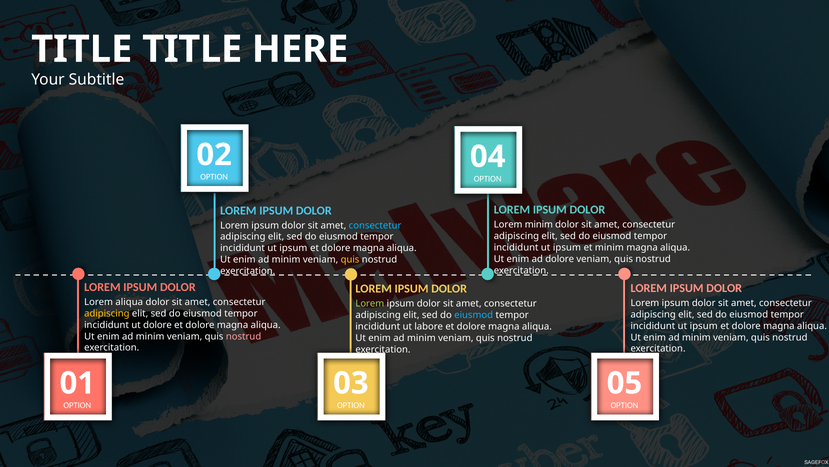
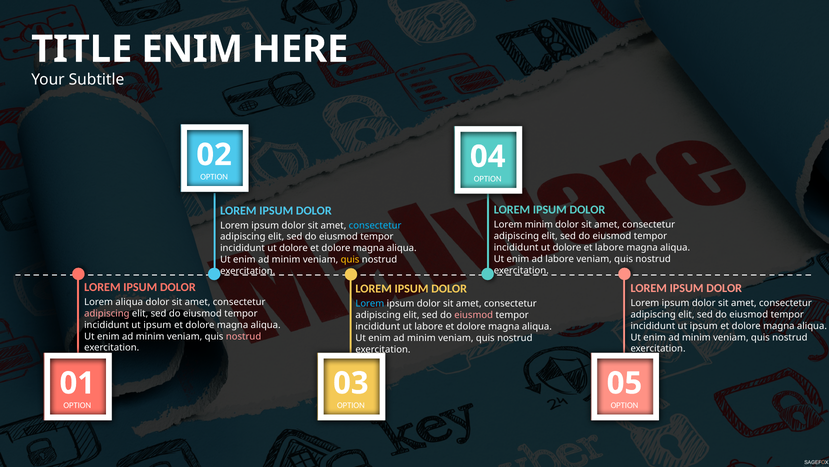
TITLE at (192, 49): TITLE -> ENIM
ipsum at (567, 247): ipsum -> dolore
et minim: minim -> labore
ipsum at (293, 248): ipsum -> dolore
ad dolore: dolore -> labore
Lorem at (370, 303) colour: light green -> light blue
adipiscing at (107, 313) colour: yellow -> pink
eiusmod at (474, 315) colour: light blue -> pink
dolore at (157, 324): dolore -> ipsum
